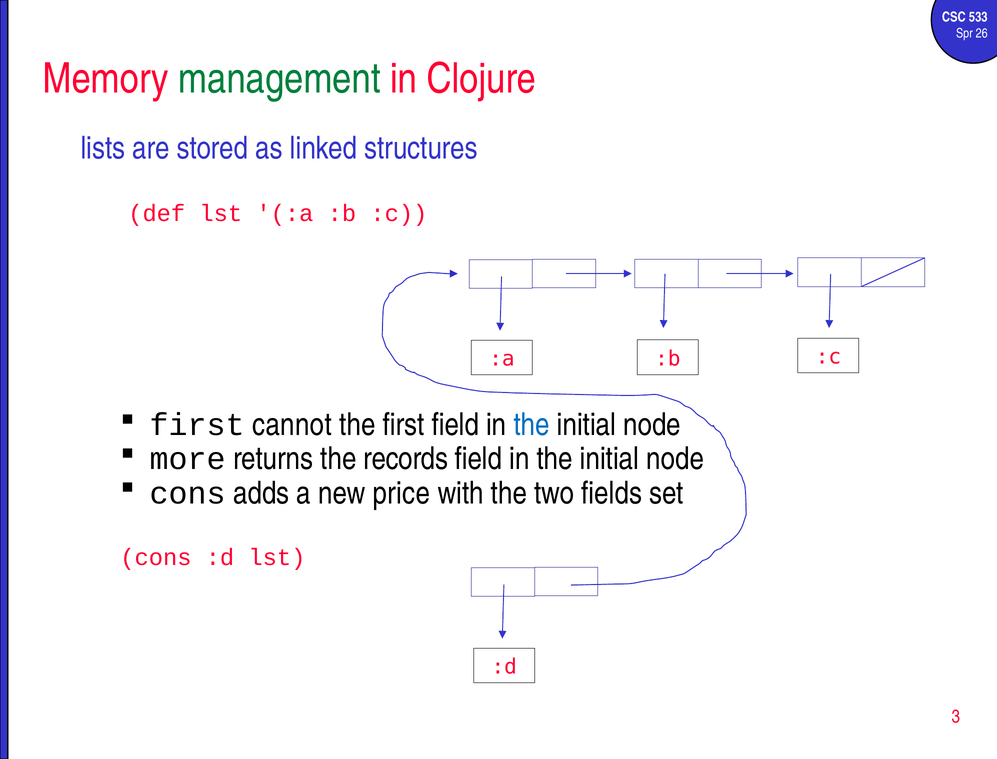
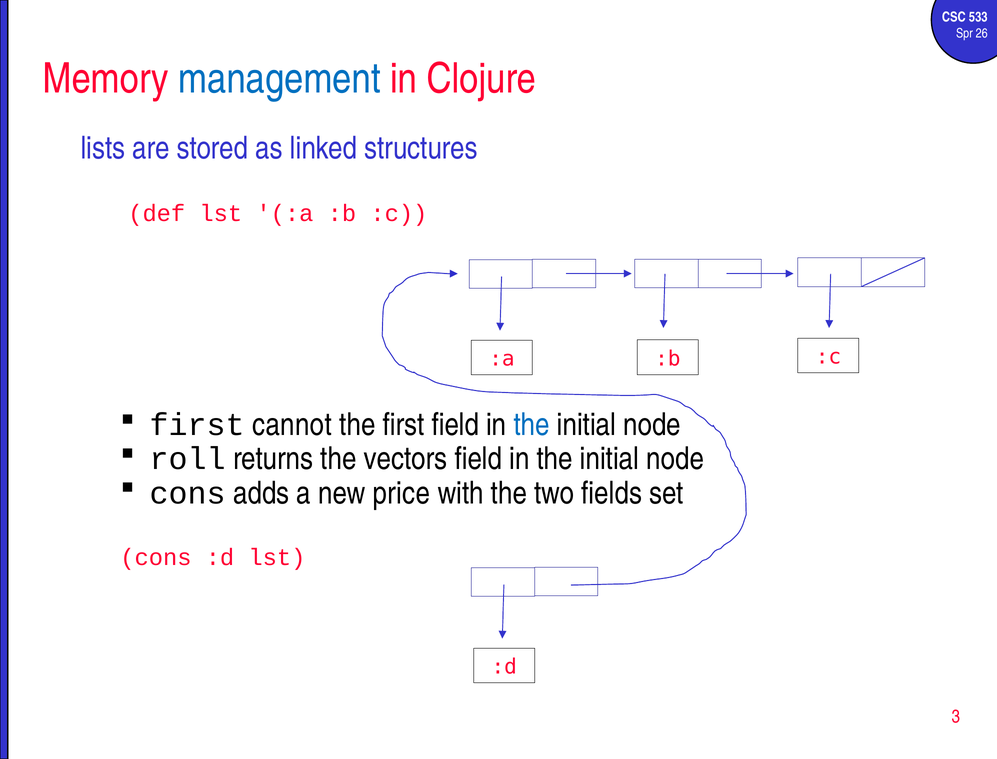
management colour: green -> blue
more: more -> roll
records: records -> vectors
